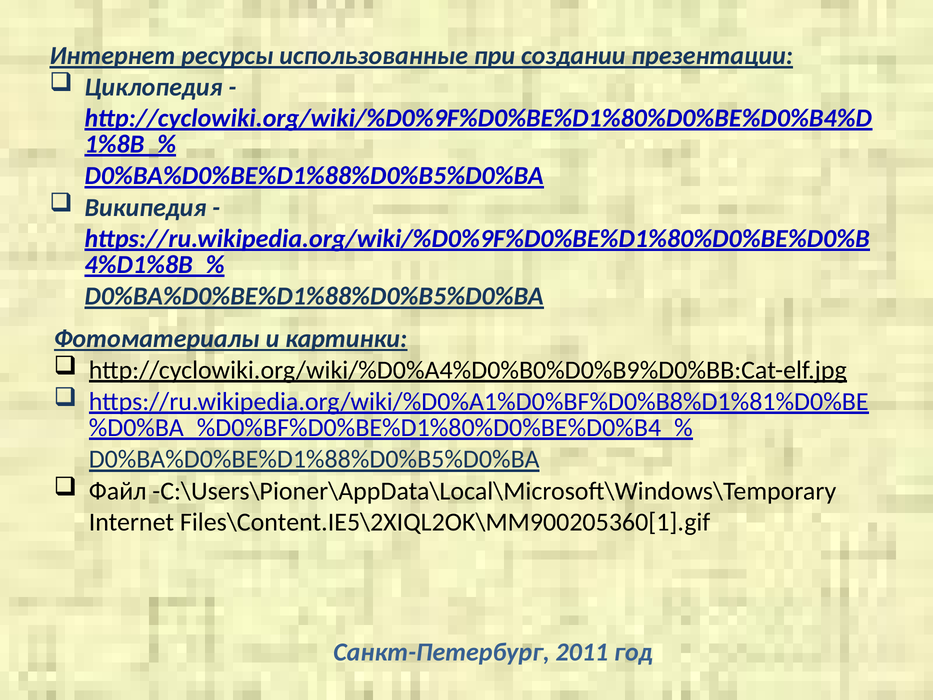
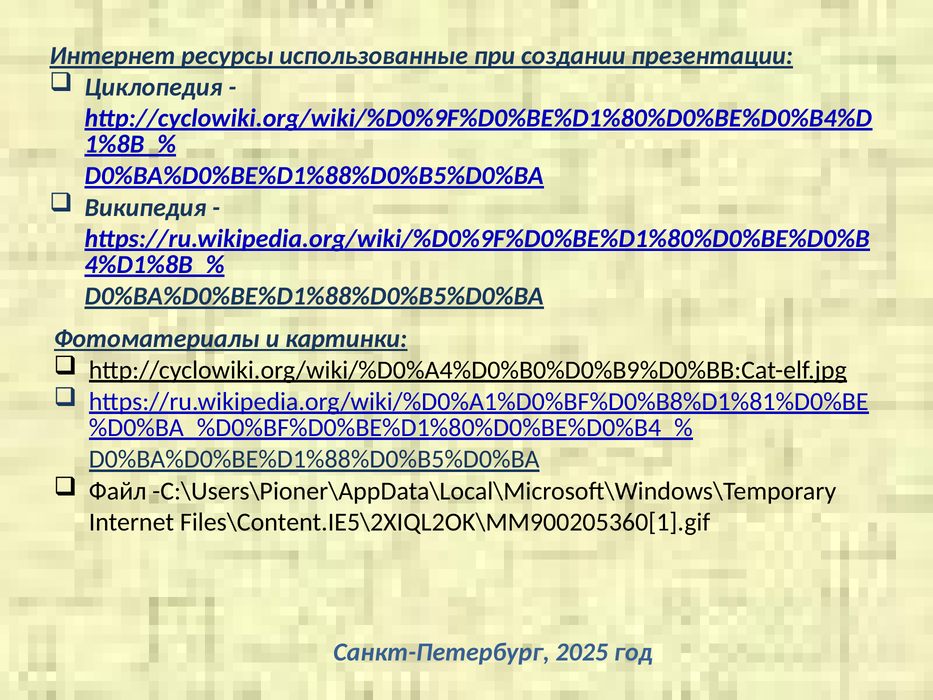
2011: 2011 -> 2025
